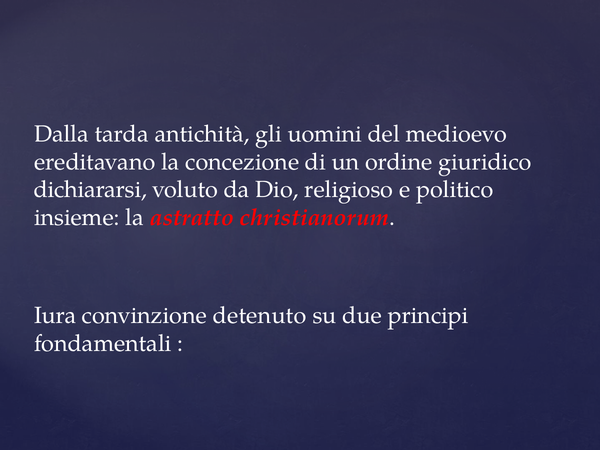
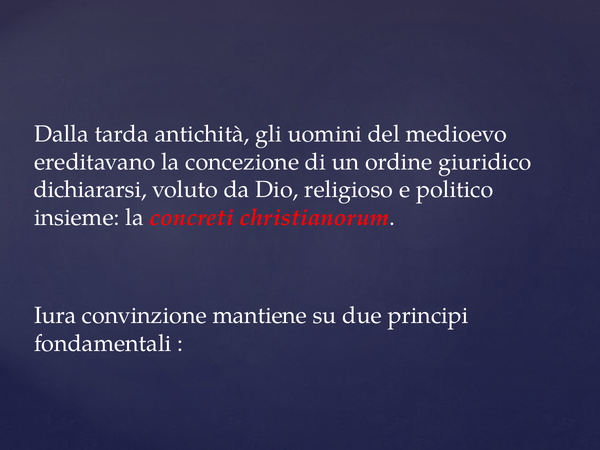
astratto: astratto -> concreti
detenuto: detenuto -> mantiene
